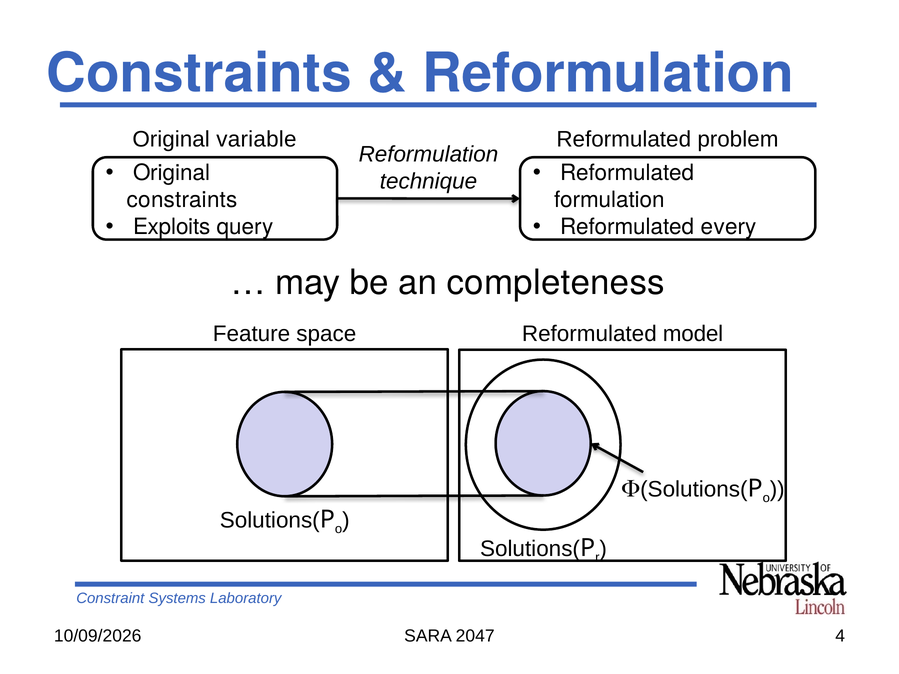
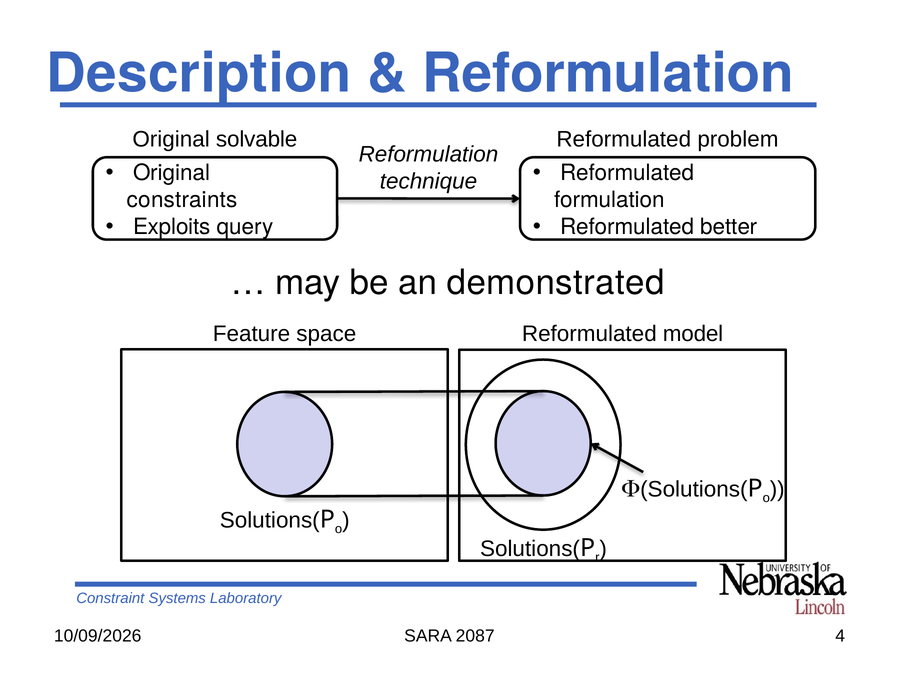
Constraints at (199, 73): Constraints -> Description
variable: variable -> solvable
every: every -> better
completeness: completeness -> demonstrated
2047: 2047 -> 2087
